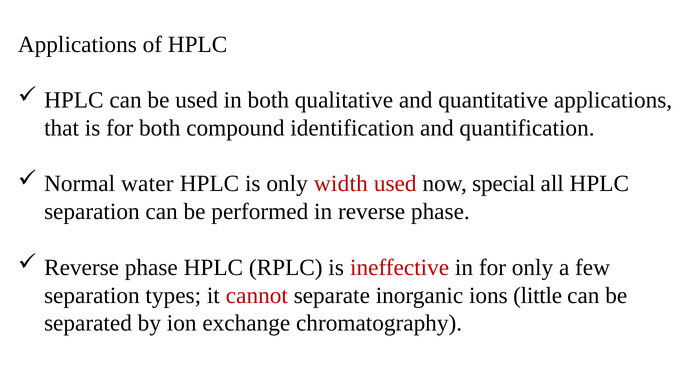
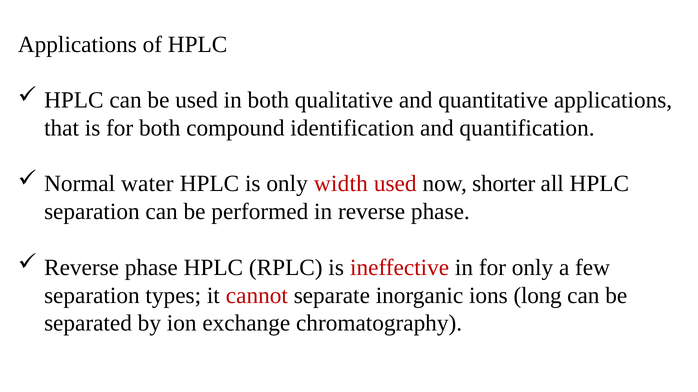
special: special -> shorter
little: little -> long
